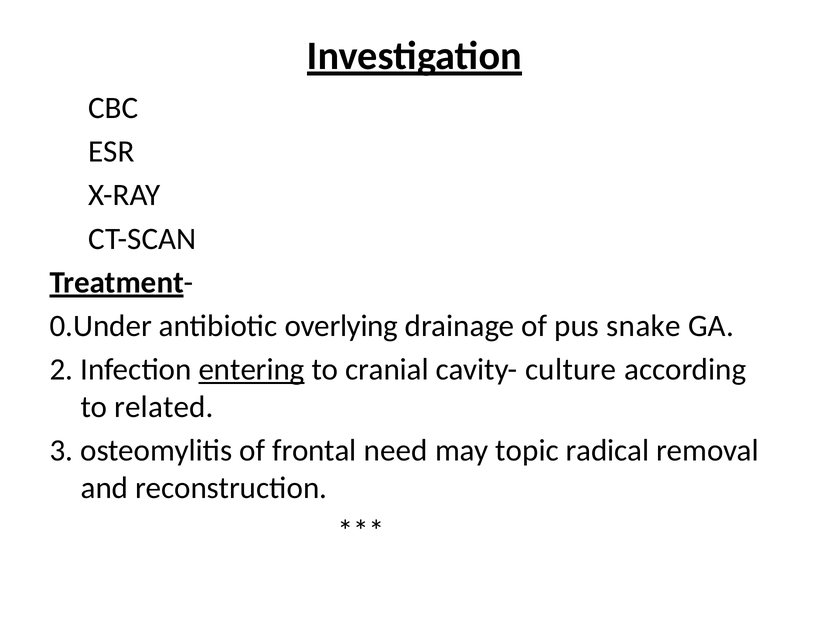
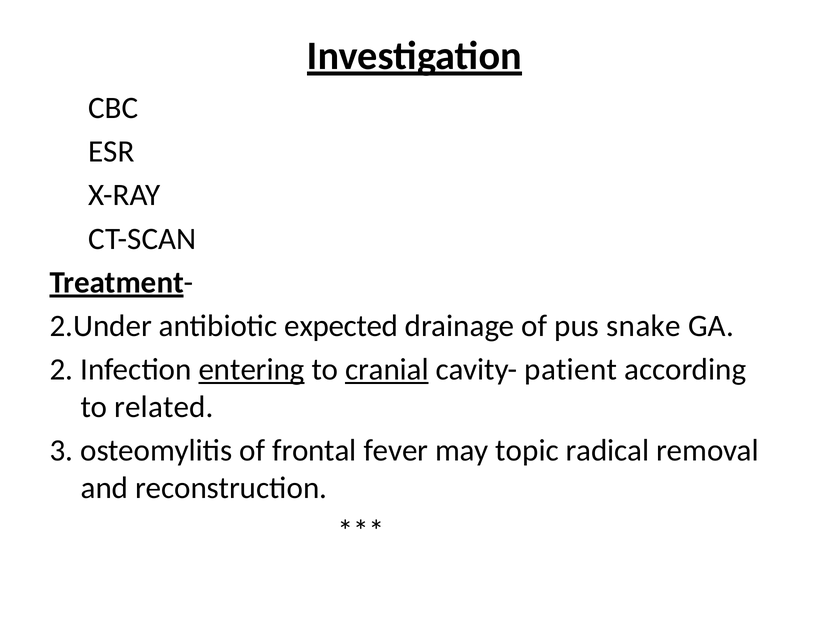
0.Under: 0.Under -> 2.Under
overlying: overlying -> expected
cranial underline: none -> present
culture: culture -> patient
need: need -> fever
